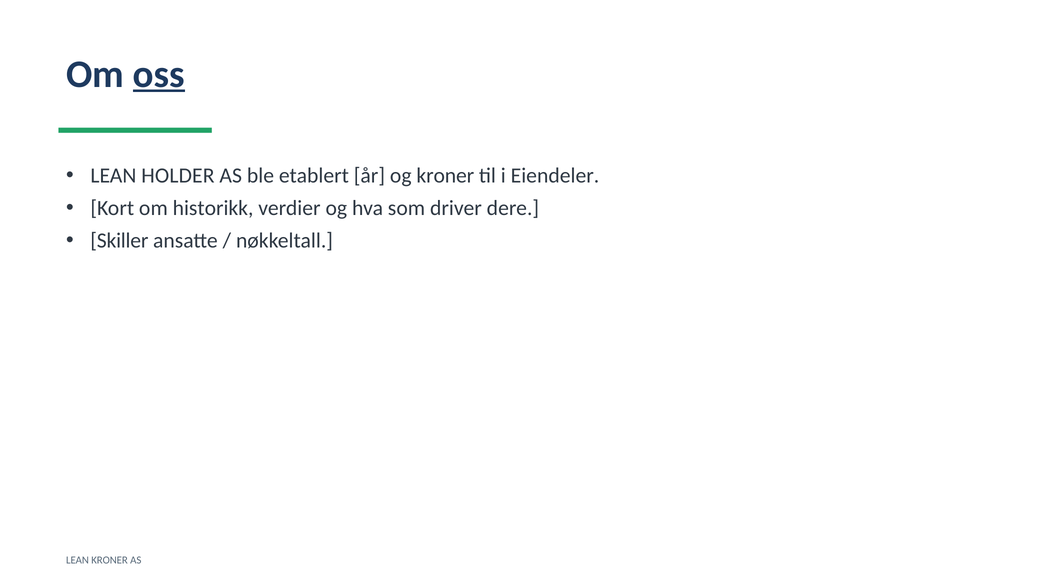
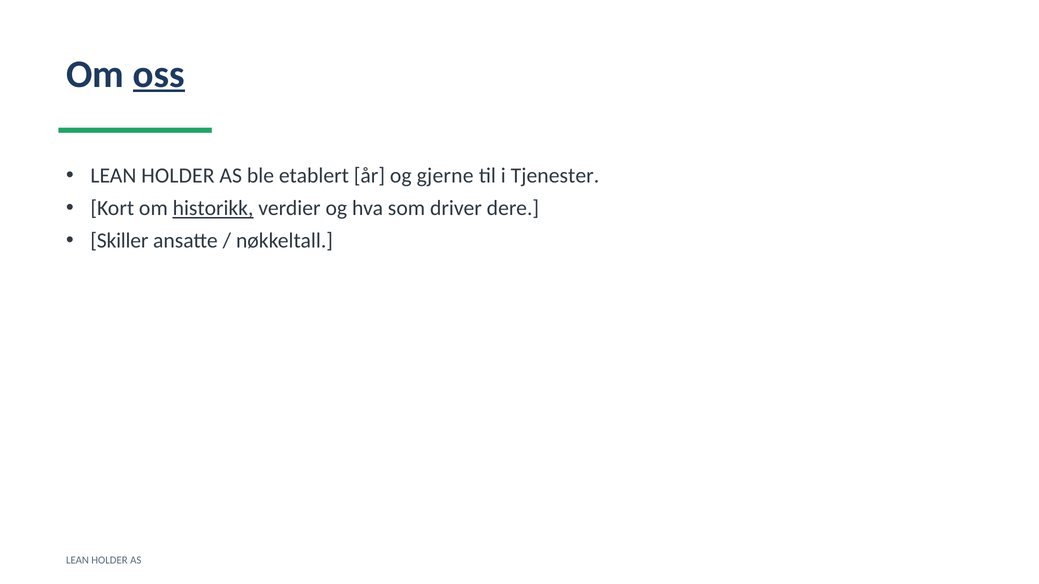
og kroner: kroner -> gjerne
Eiendeler: Eiendeler -> Tjenester
historikk underline: none -> present
KRONER at (110, 561): KRONER -> HOLDER
